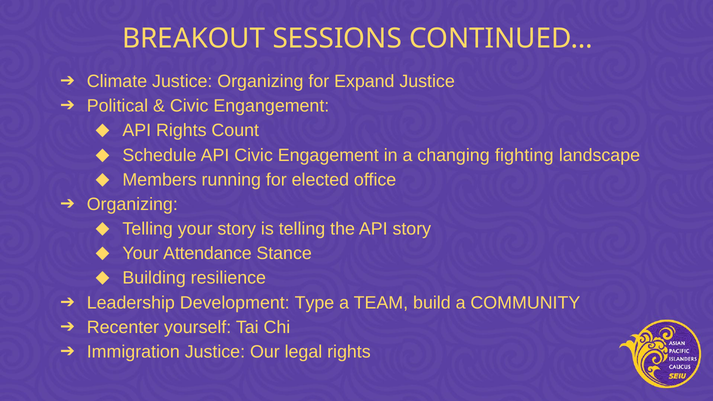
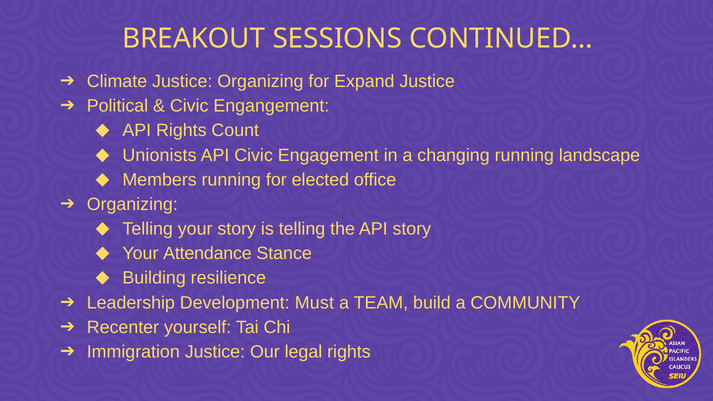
Schedule: Schedule -> Unionists
changing fighting: fighting -> running
Type: Type -> Must
